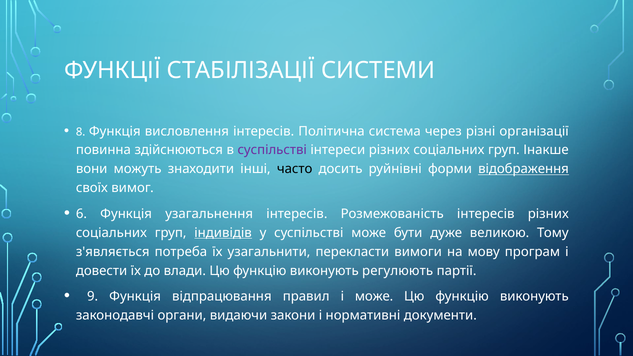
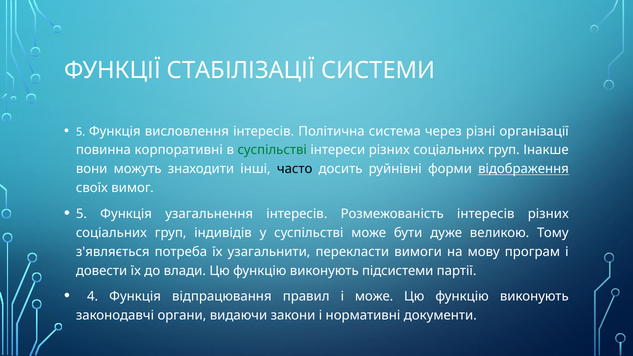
8 at (81, 132): 8 -> 5
здійснюються: здійснюються -> корпоративні
суспільстві at (272, 150) colour: purple -> green
6 at (81, 214): 6 -> 5
індивідів underline: present -> none
регулюють: регулюють -> підсистеми
9: 9 -> 4
